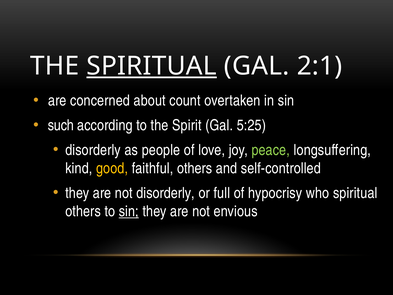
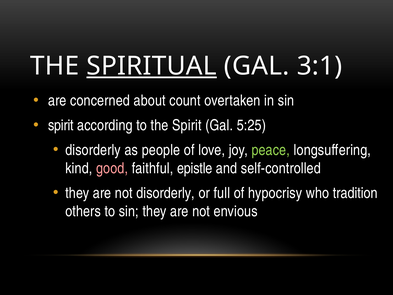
2:1: 2:1 -> 3:1
such at (61, 125): such -> spirit
good colour: yellow -> pink
faithful others: others -> epistle
who spiritual: spiritual -> tradition
sin at (129, 211) underline: present -> none
